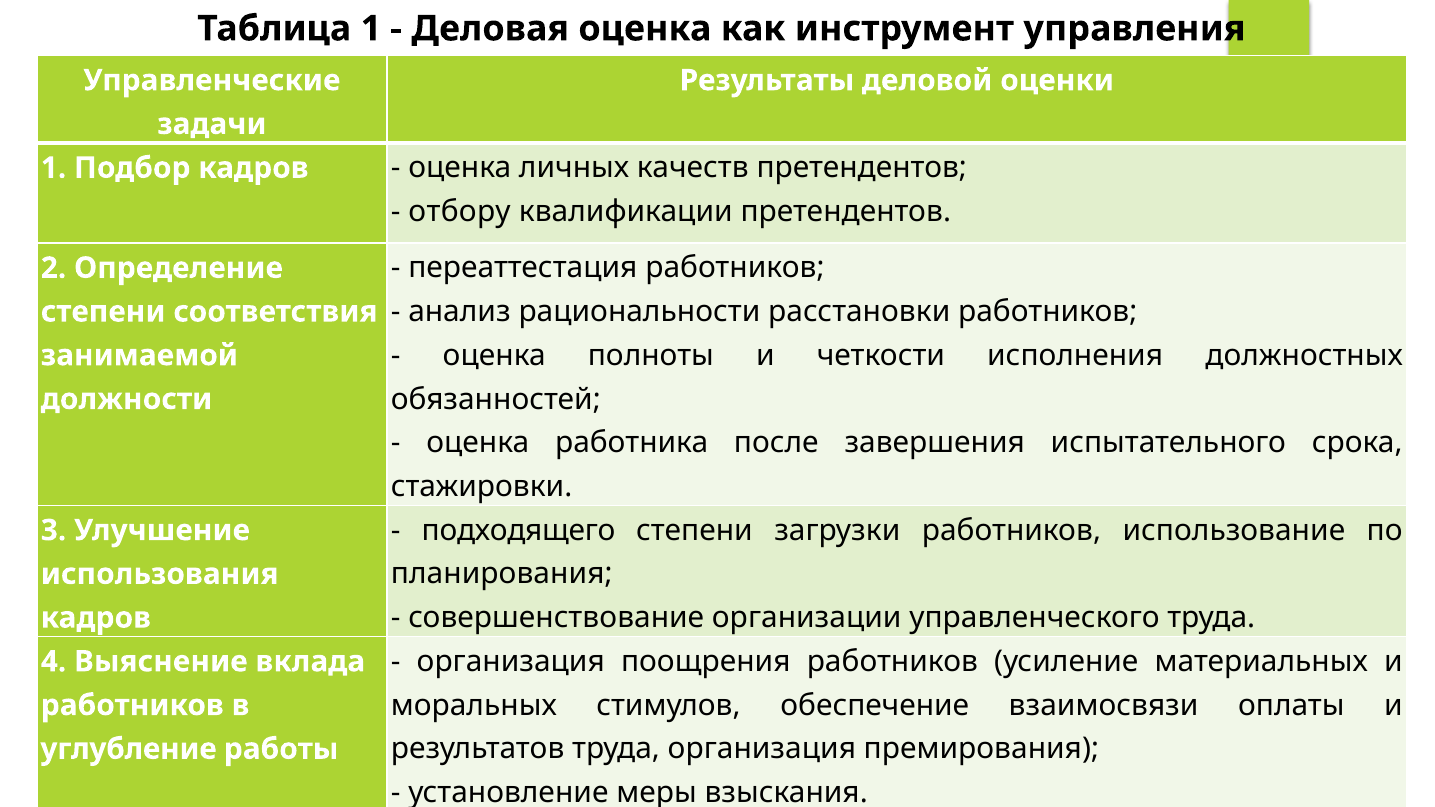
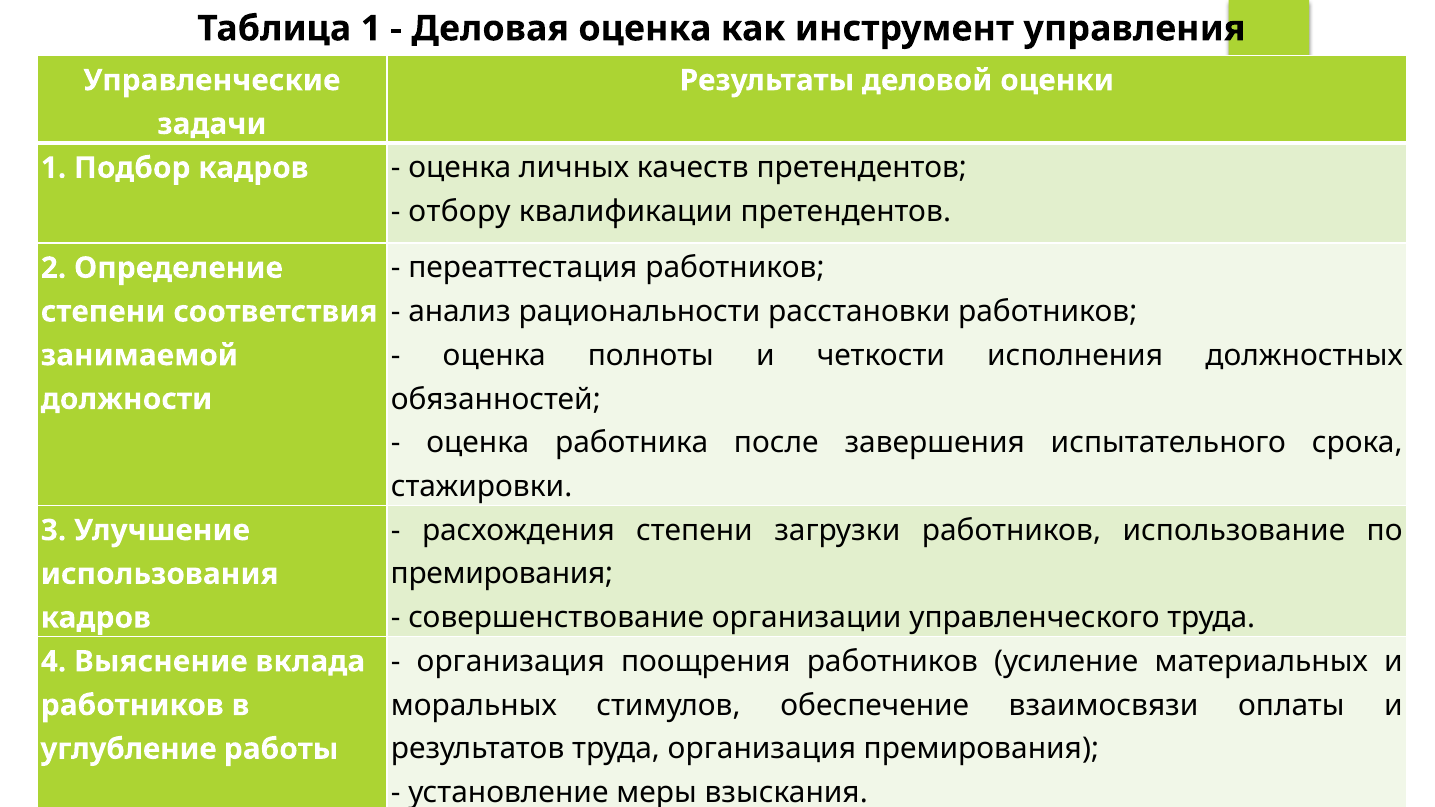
подходящего: подходящего -> расхождения
планирования at (502, 574): планирования -> премирования
